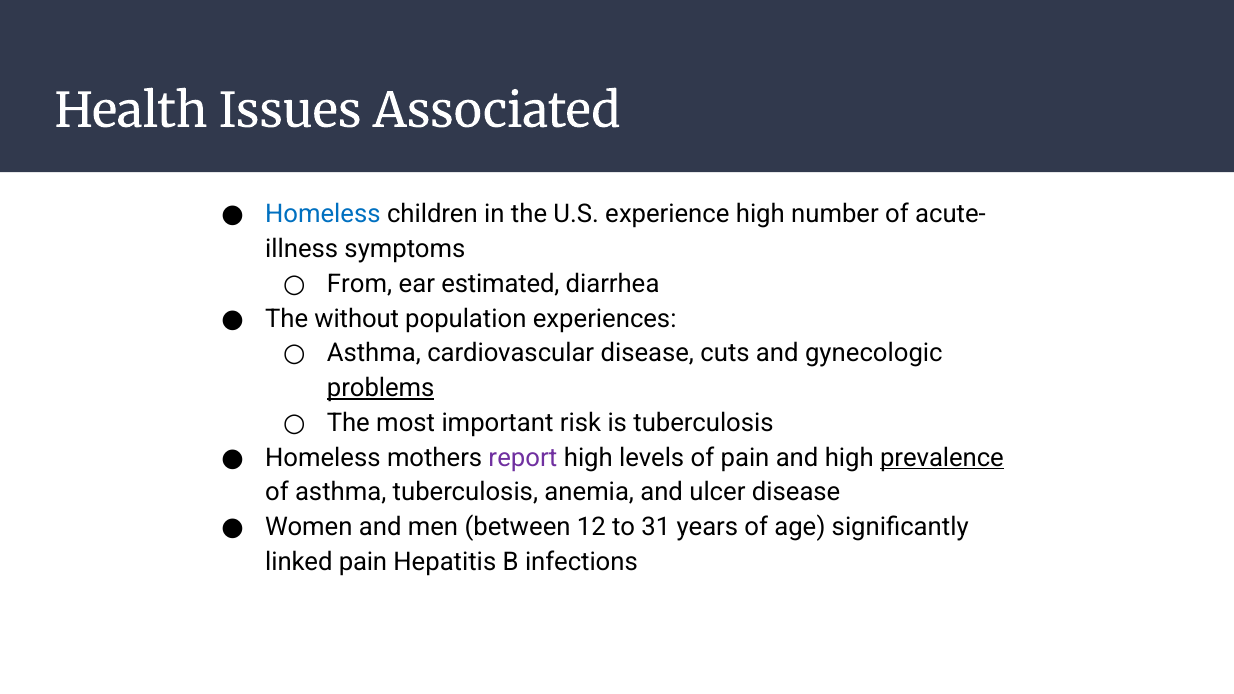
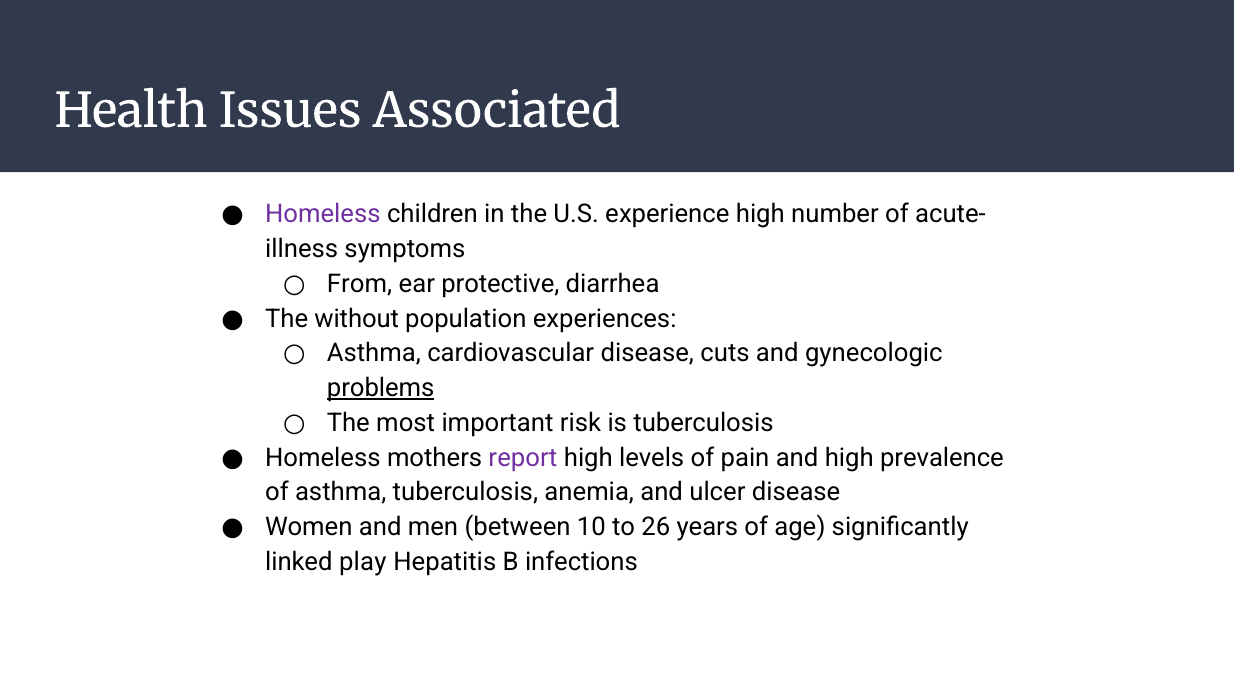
Homeless at (323, 214) colour: blue -> purple
estimated: estimated -> protective
prevalence underline: present -> none
12: 12 -> 10
31: 31 -> 26
linked pain: pain -> play
